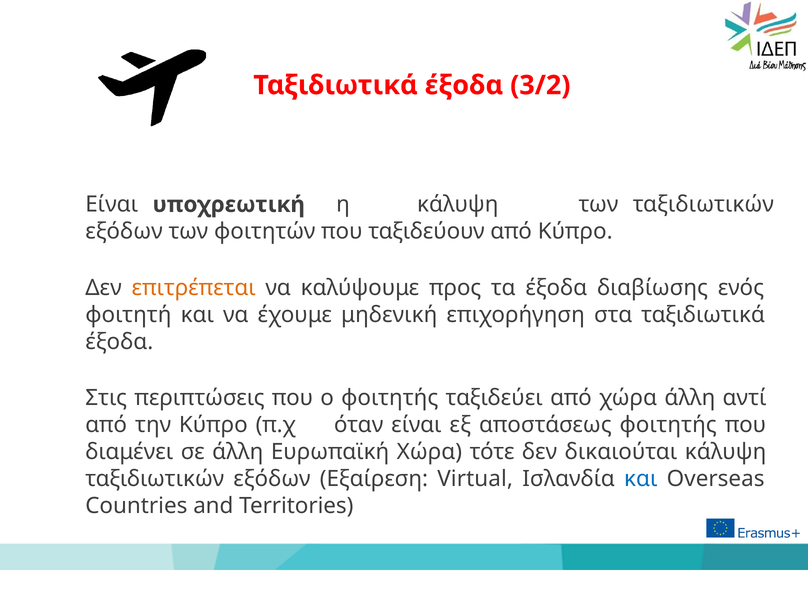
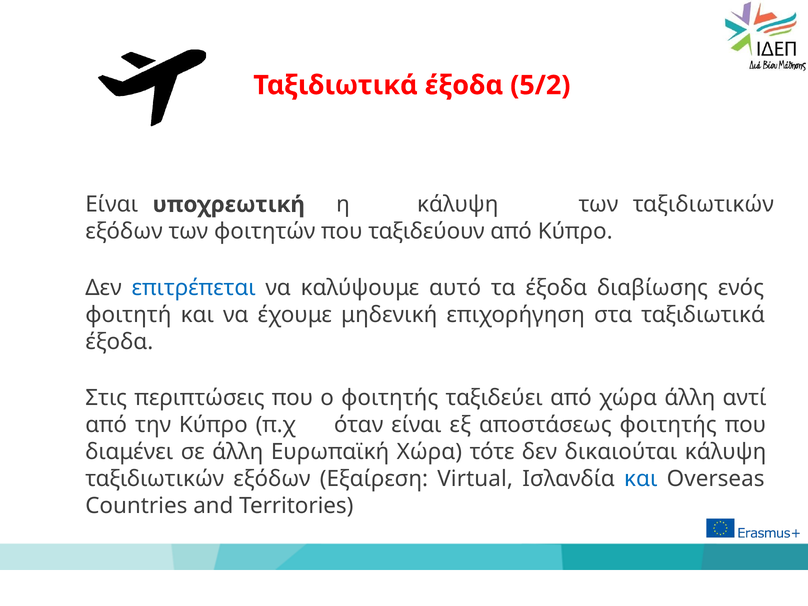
3/2: 3/2 -> 5/2
επιτρέπεται colour: orange -> blue
προς: προς -> αυτό
